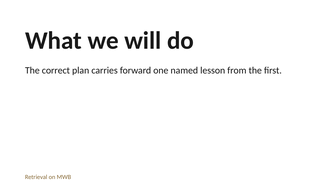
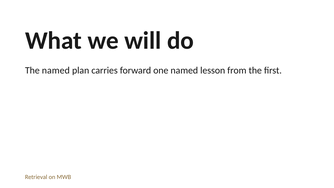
The correct: correct -> named
